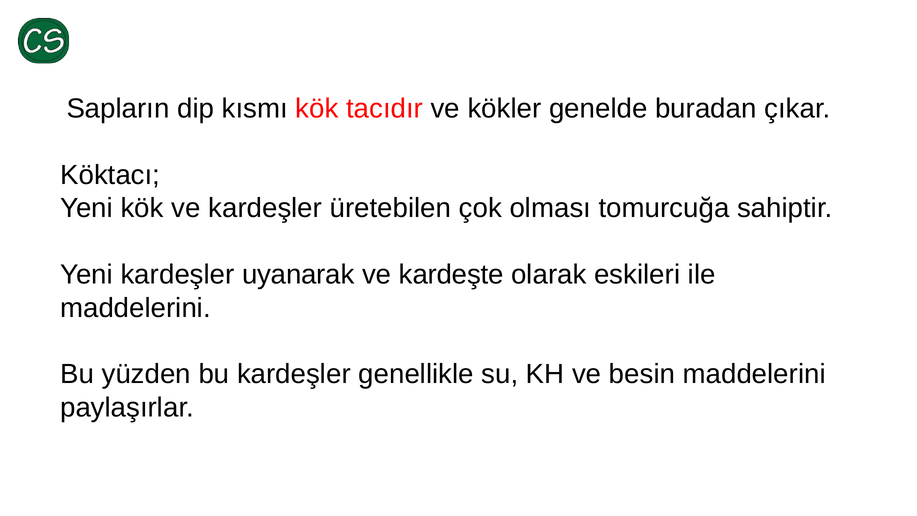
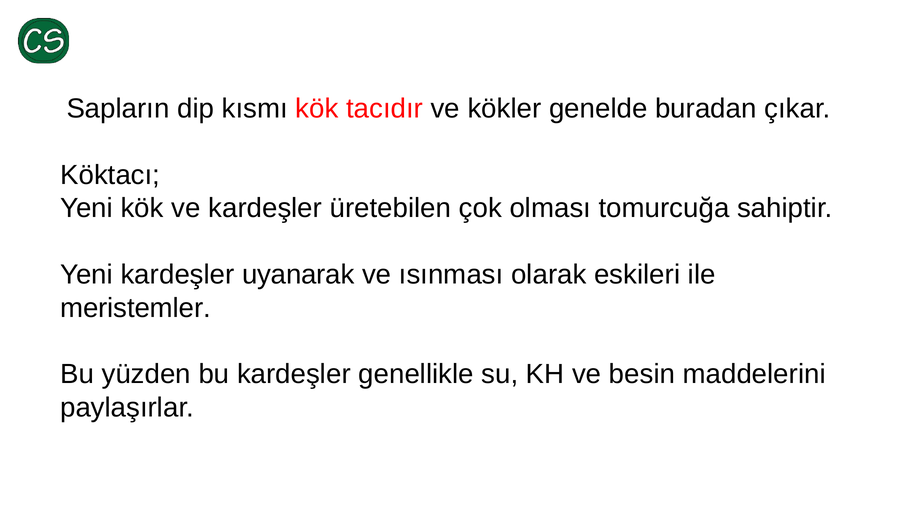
kardeşte: kardeşte -> ısınması
maddelerini at (135, 308): maddelerini -> meristemler
